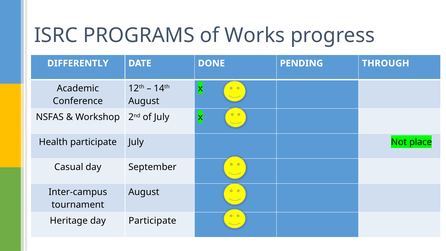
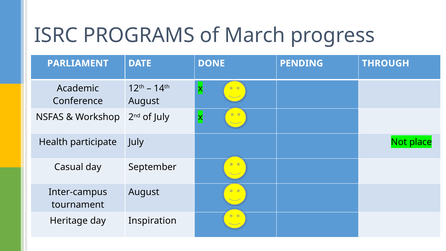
Works: Works -> March
DIFFERENTLY: DIFFERENTLY -> PARLIAMENT
day Participate: Participate -> Inspiration
